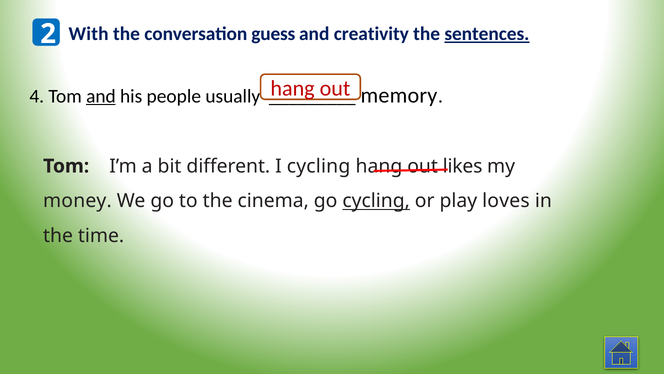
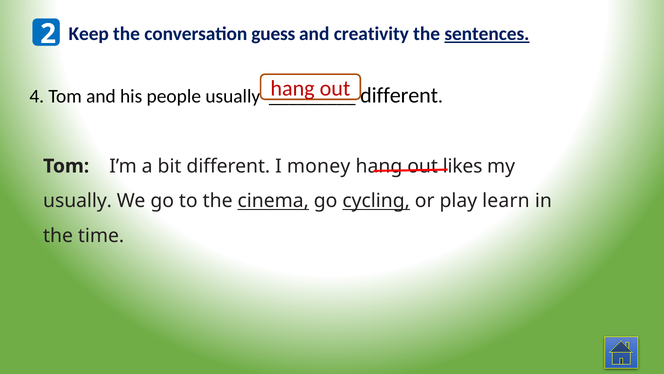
With: With -> Keep
and at (101, 96) underline: present -> none
memory at (399, 95): memory -> different
I cycling: cycling -> money
money at (77, 201): money -> usually
cinema underline: none -> present
loves: loves -> learn
